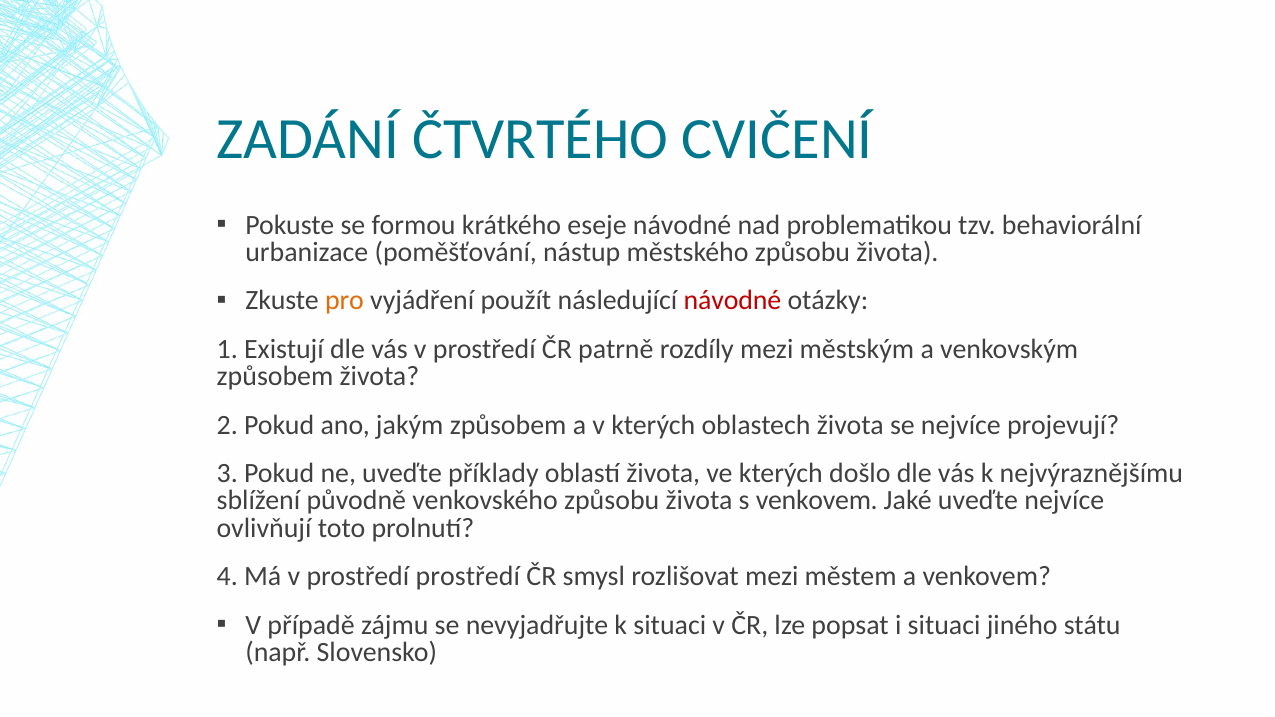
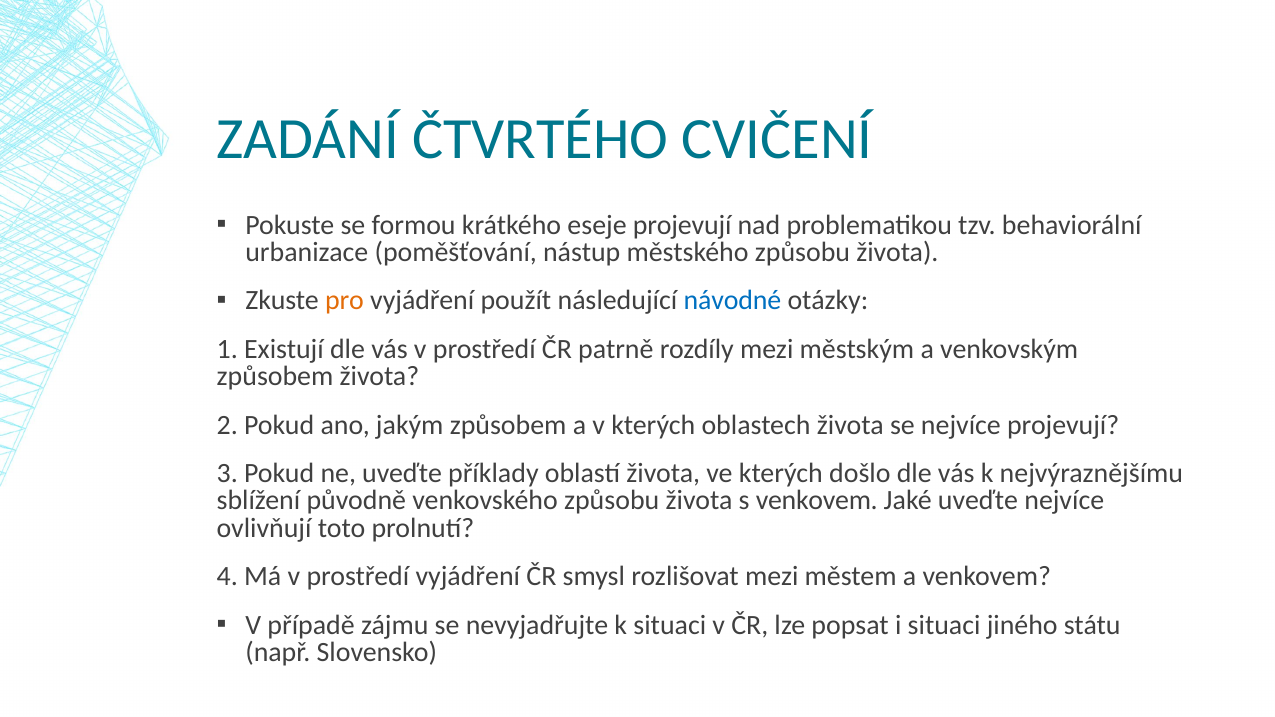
eseje návodné: návodné -> projevují
návodné at (732, 301) colour: red -> blue
prostředí prostředí: prostředí -> vyjádření
